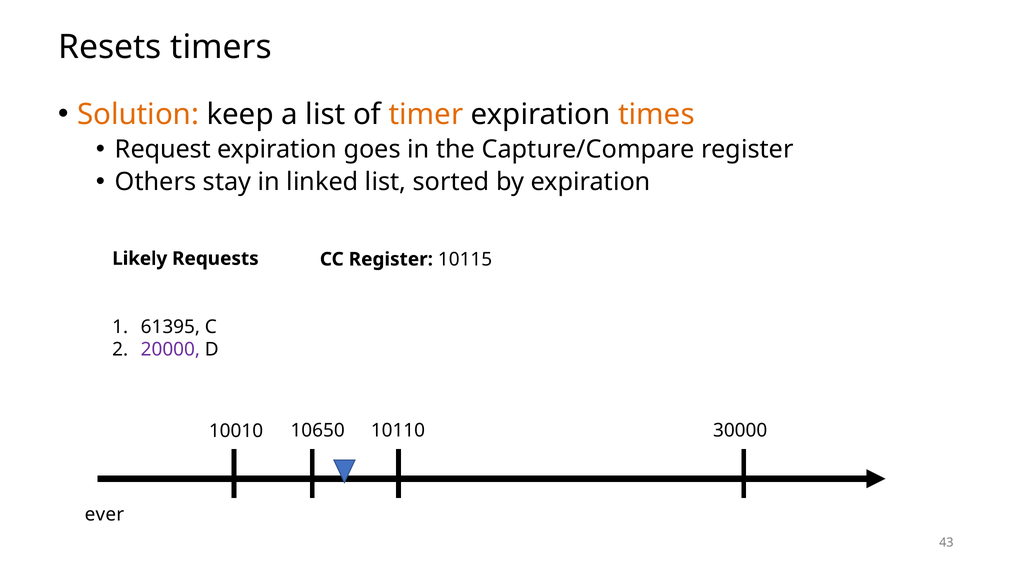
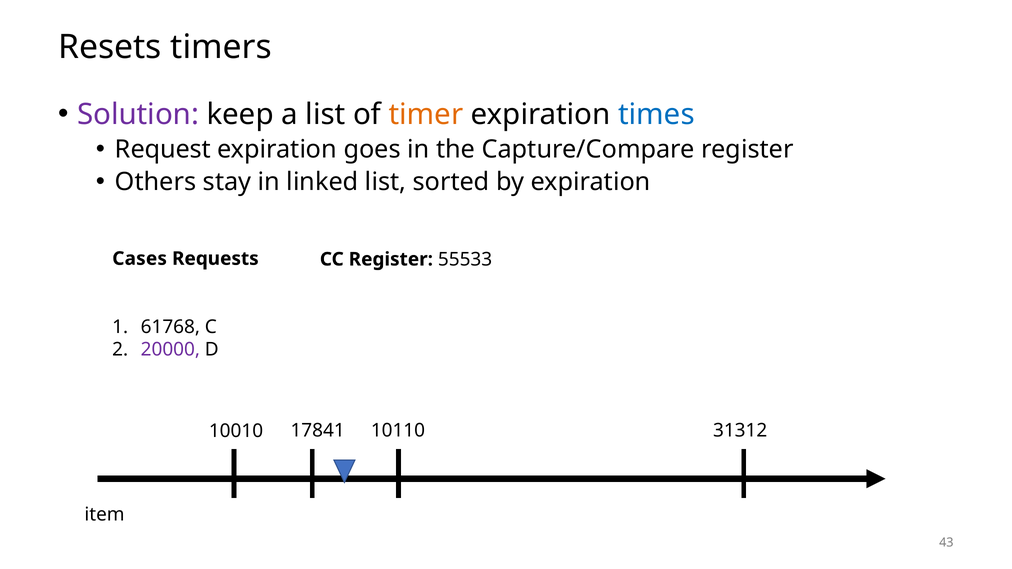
Solution colour: orange -> purple
times colour: orange -> blue
Likely: Likely -> Cases
10115: 10115 -> 55533
61395: 61395 -> 61768
10650: 10650 -> 17841
30000: 30000 -> 31312
ever: ever -> item
